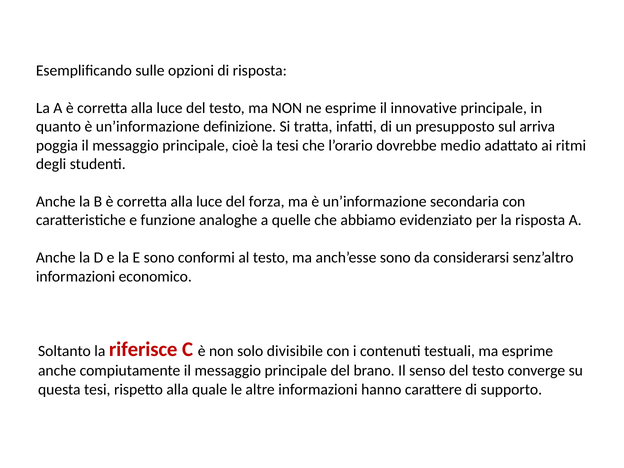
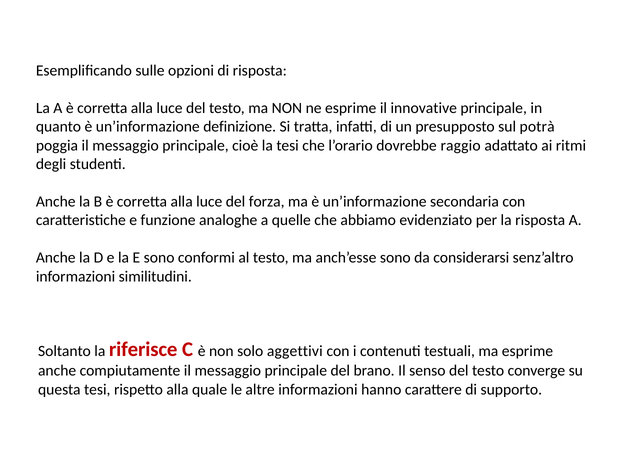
arriva: arriva -> potrà
medio: medio -> raggio
economico: economico -> similitudini
divisibile: divisibile -> aggettivi
